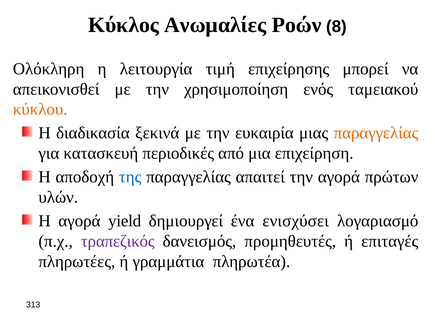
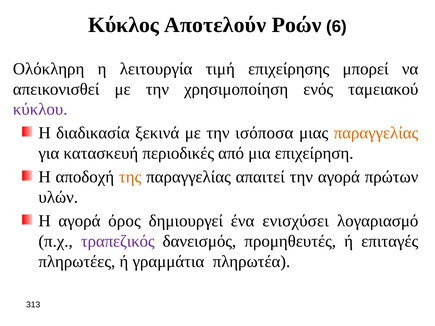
Ανωμαλίες: Ανωμαλίες -> Αποτελούν
8: 8 -> 6
κύκλου colour: orange -> purple
ευκαιρία: ευκαιρία -> ισόποσα
της colour: blue -> orange
yield: yield -> όρος
